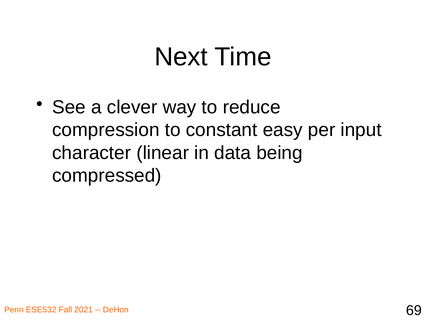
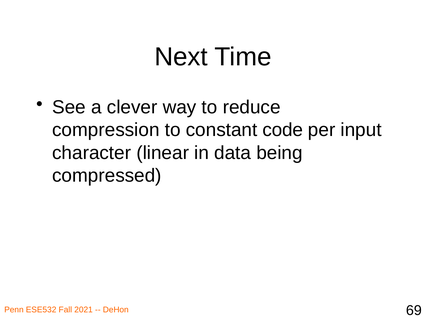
easy: easy -> code
